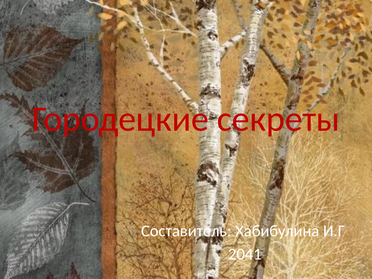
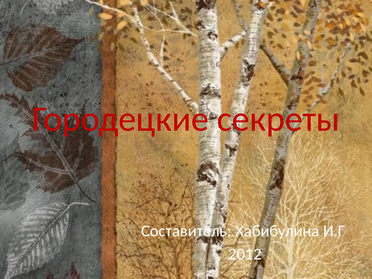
2041: 2041 -> 2012
